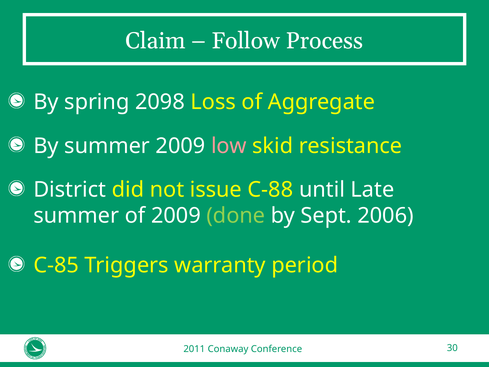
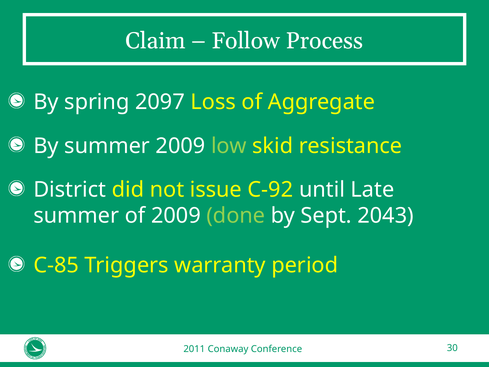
2098: 2098 -> 2097
low colour: pink -> light green
C-88: C-88 -> C-92
2006: 2006 -> 2043
